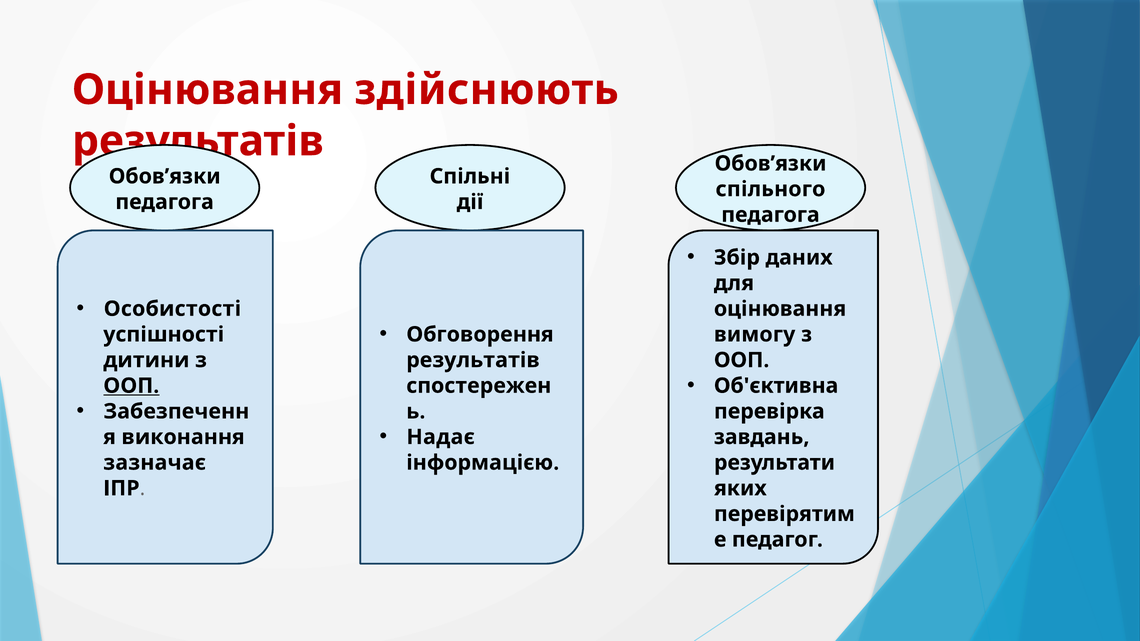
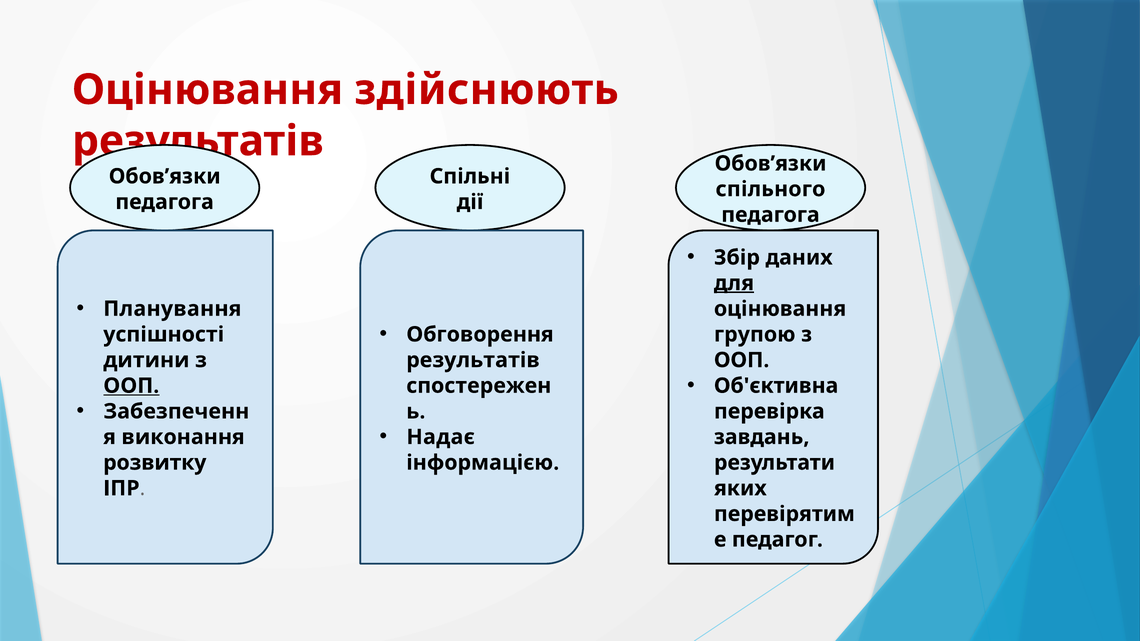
для underline: none -> present
Особистості: Особистості -> Планування
вимогу: вимогу -> групою
зазначає: зазначає -> розвитку
